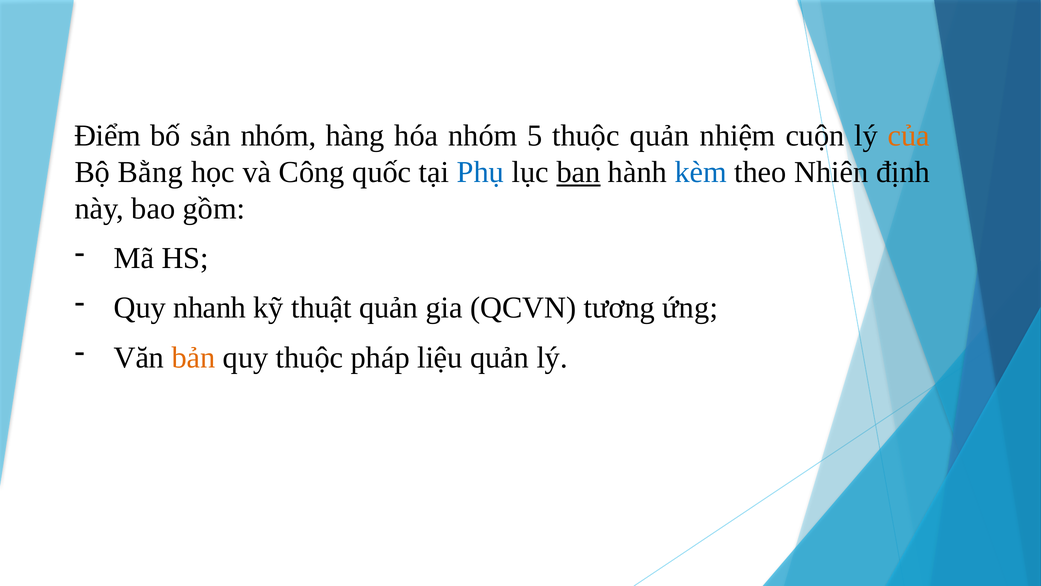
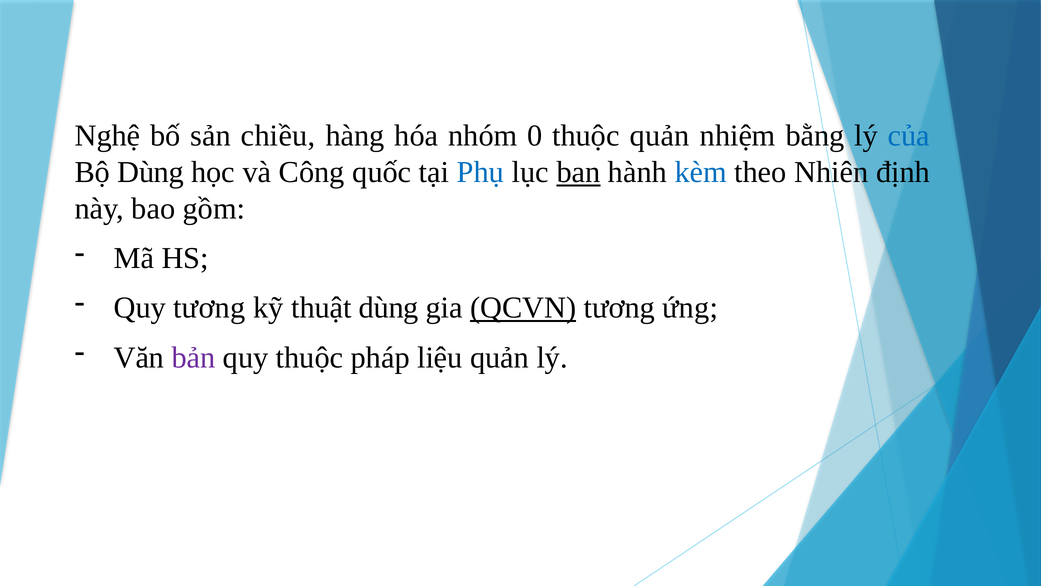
Điểm: Điểm -> Nghệ
sản nhóm: nhóm -> chiều
5: 5 -> 0
cuộn: cuộn -> bằng
của colour: orange -> blue
Bộ Bằng: Bằng -> Dùng
Quy nhanh: nhanh -> tương
thuật quản: quản -> dùng
QCVN underline: none -> present
bản colour: orange -> purple
